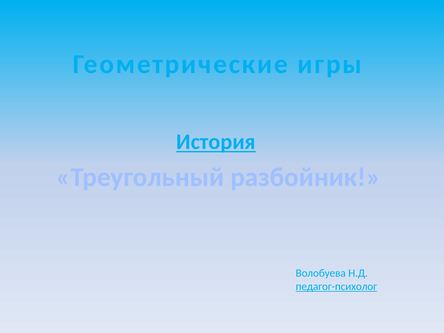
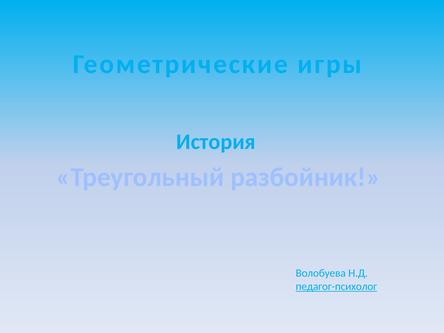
История underline: present -> none
